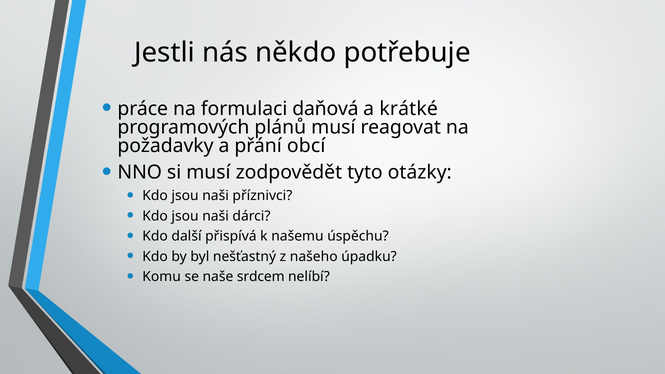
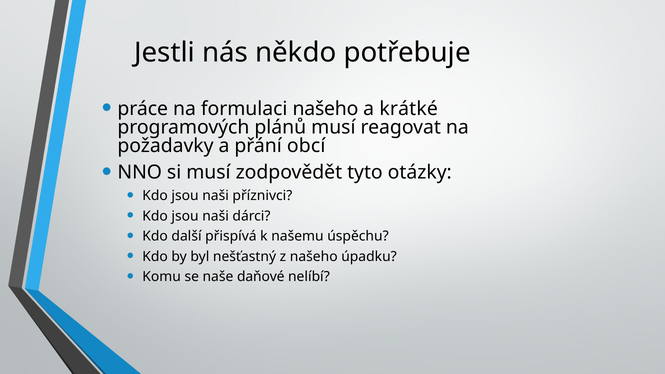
formulaci daňová: daňová -> našeho
srdcem: srdcem -> daňové
